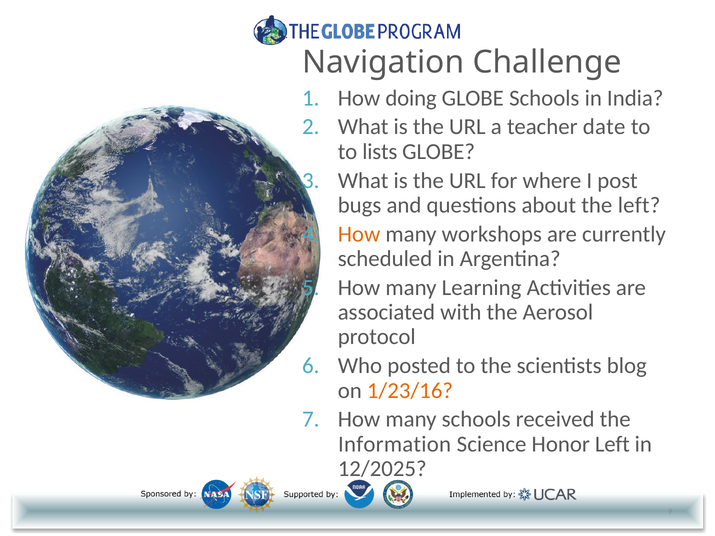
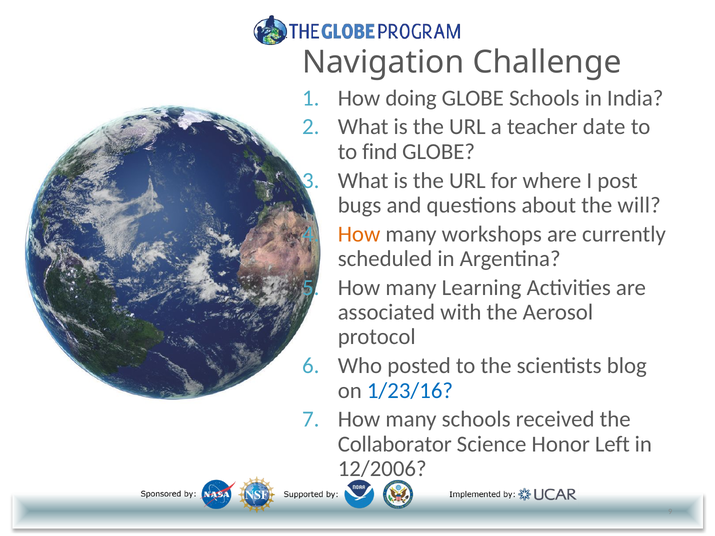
lists: lists -> find
the left: left -> will
1/23/16 colour: orange -> blue
Information: Information -> Collaborator
12/2025: 12/2025 -> 12/2006
